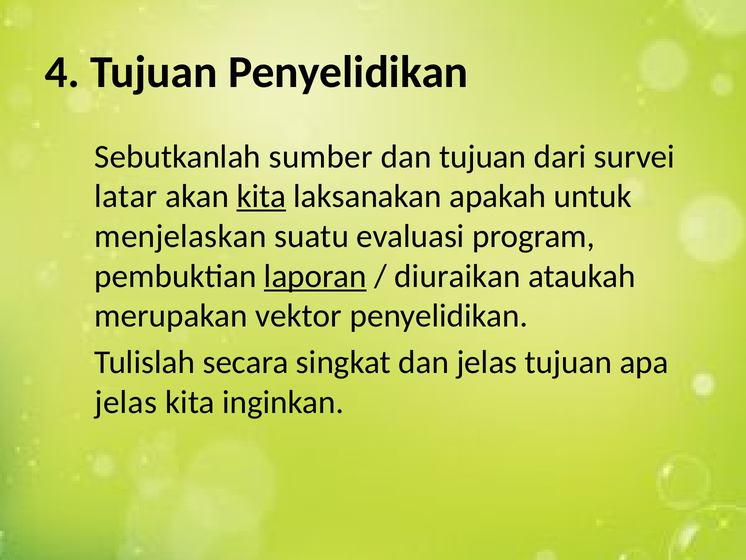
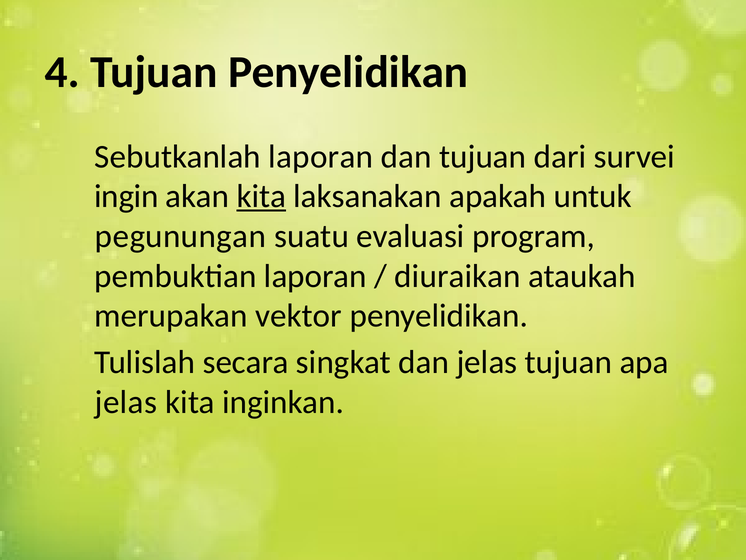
Sebutkanlah sumber: sumber -> laporan
latar: latar -> ingin
menjelaskan: menjelaskan -> pegunungan
laporan at (315, 276) underline: present -> none
